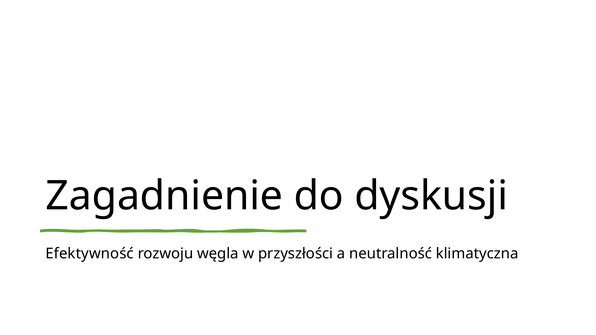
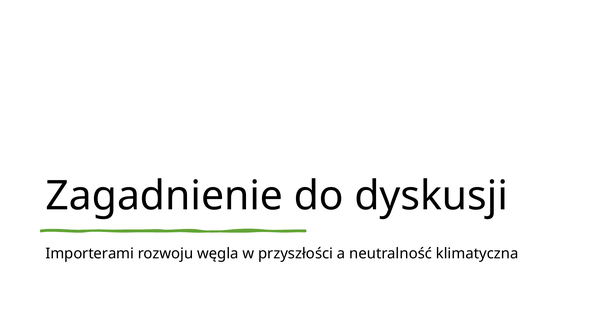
Efektywność: Efektywność -> Importerami
